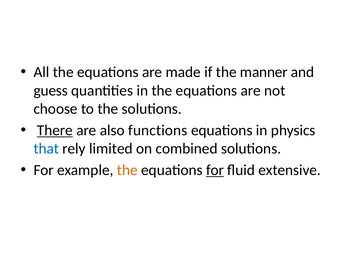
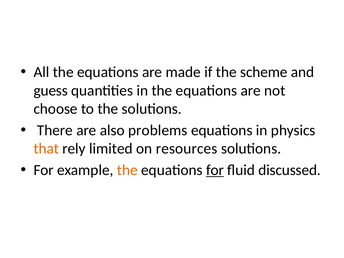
manner: manner -> scheme
There underline: present -> none
functions: functions -> problems
that colour: blue -> orange
combined: combined -> resources
extensive: extensive -> discussed
